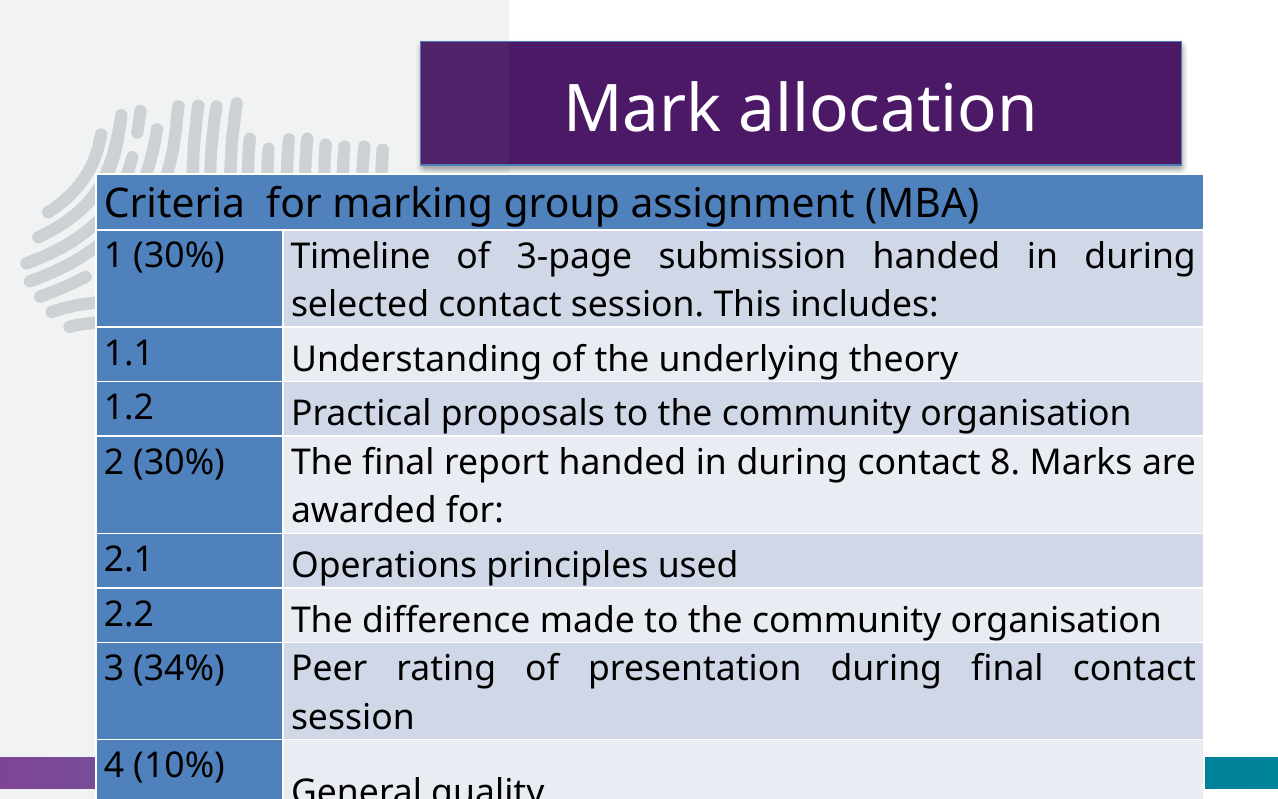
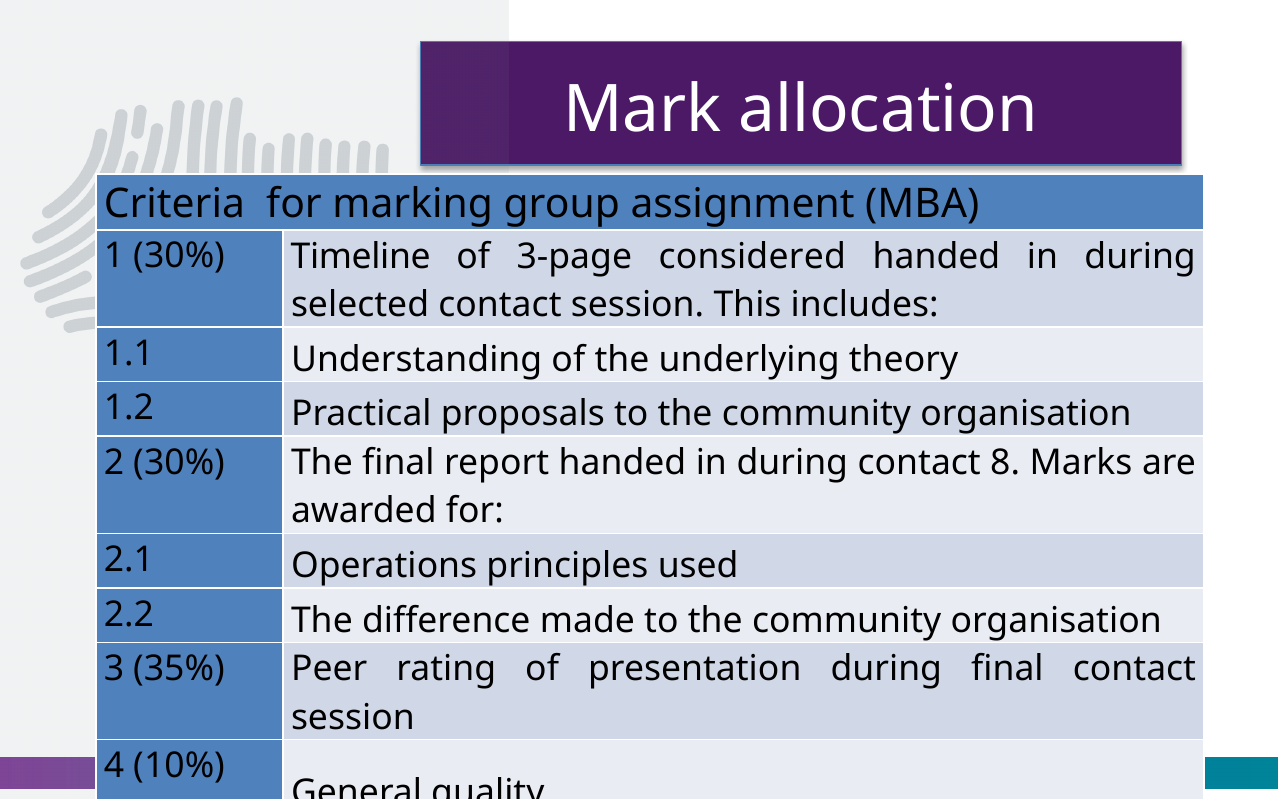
submission: submission -> considered
34%: 34% -> 35%
